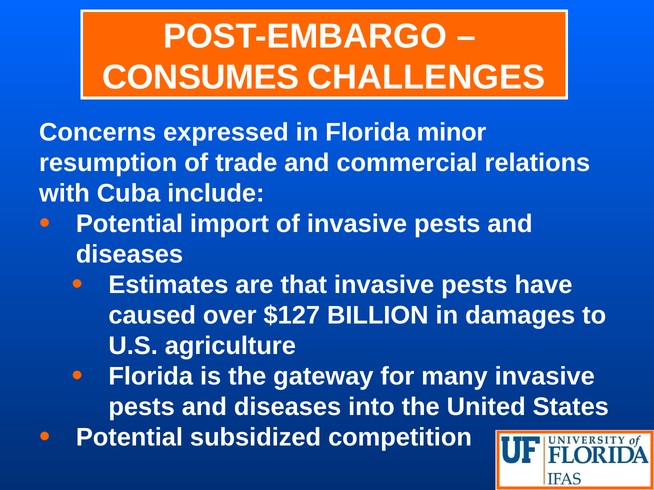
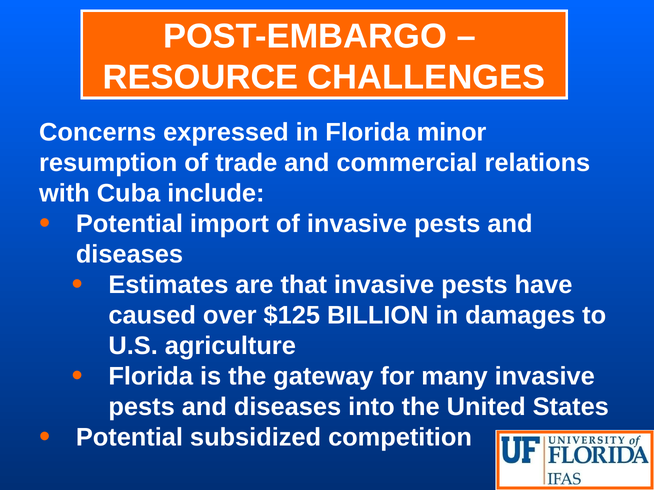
CONSUMES: CONSUMES -> RESOURCE
$127: $127 -> $125
